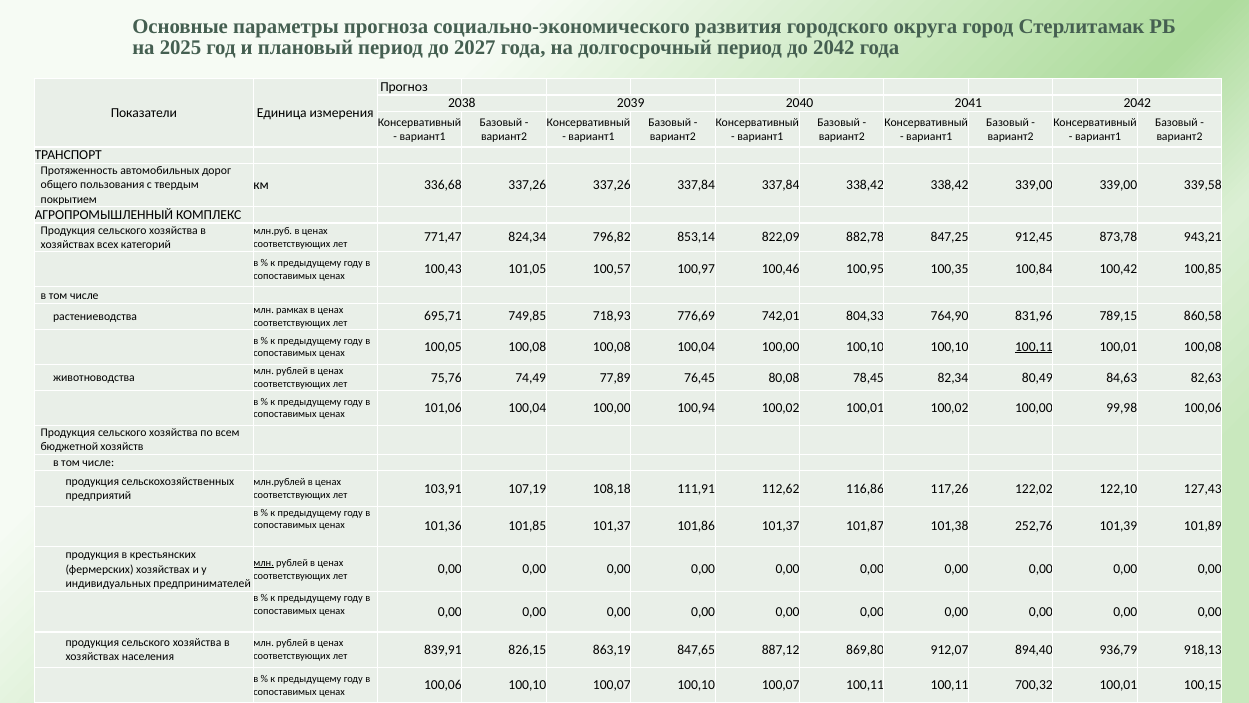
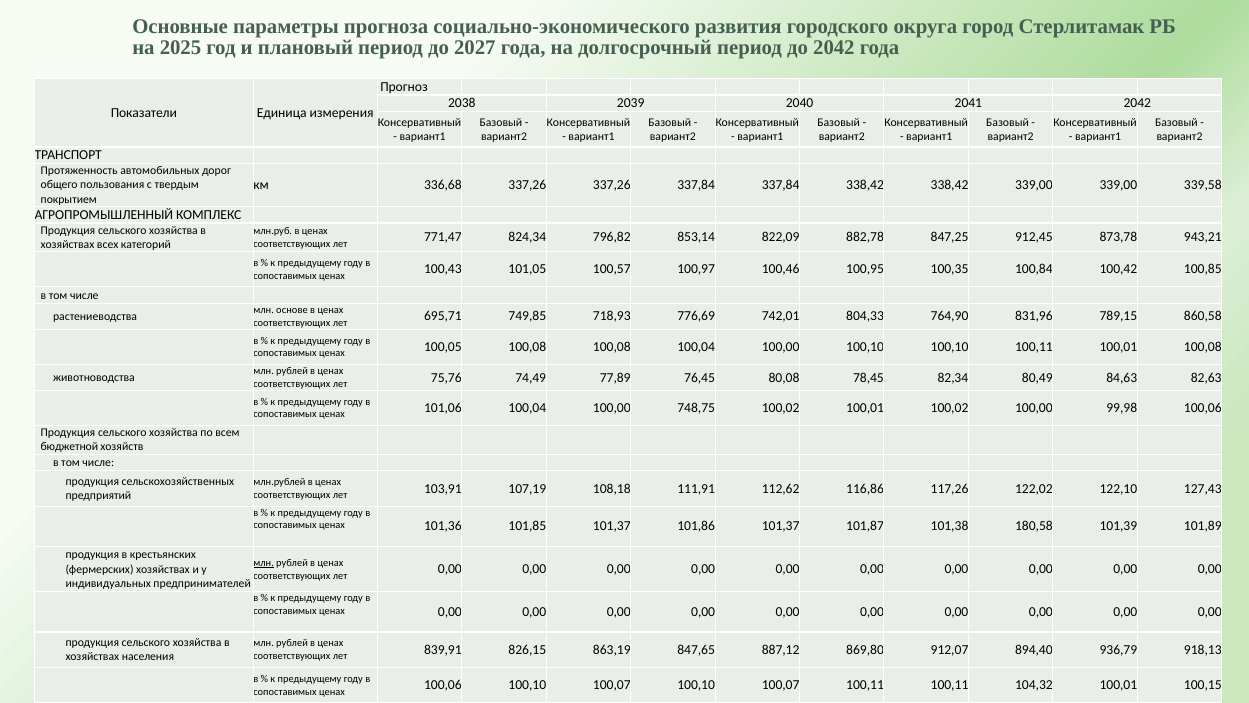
рамках: рамках -> основе
100,11 at (1034, 347) underline: present -> none
100,94: 100,94 -> 748,75
252,76: 252,76 -> 180,58
700,32: 700,32 -> 104,32
